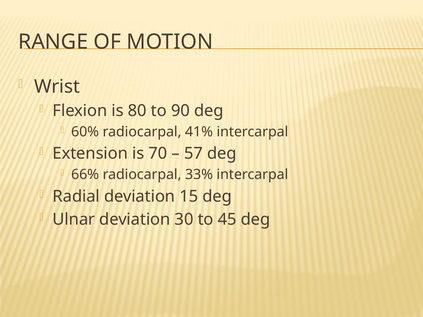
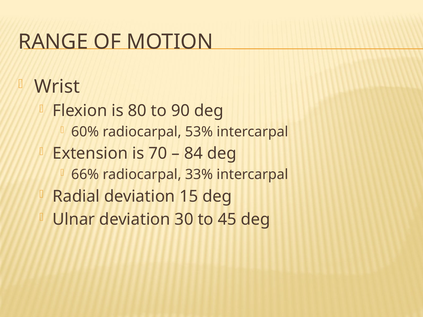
41%: 41% -> 53%
57: 57 -> 84
